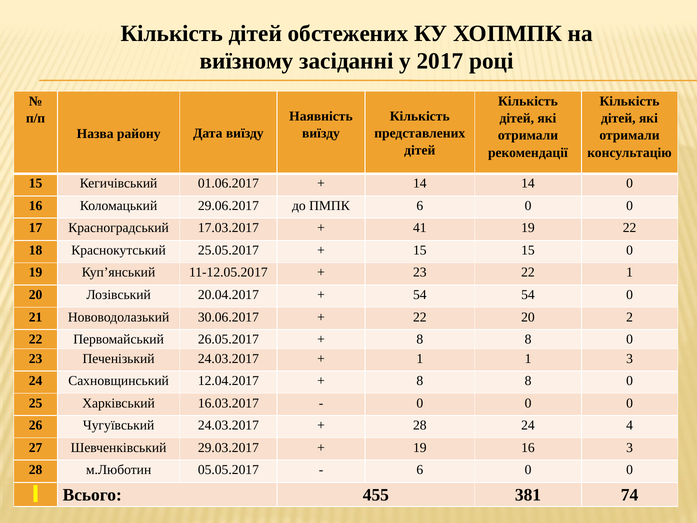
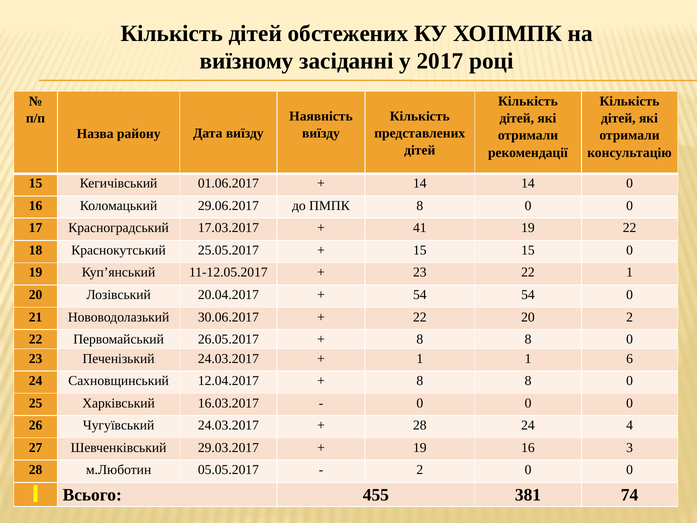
ПМПК 6: 6 -> 8
1 3: 3 -> 6
6 at (420, 470): 6 -> 2
